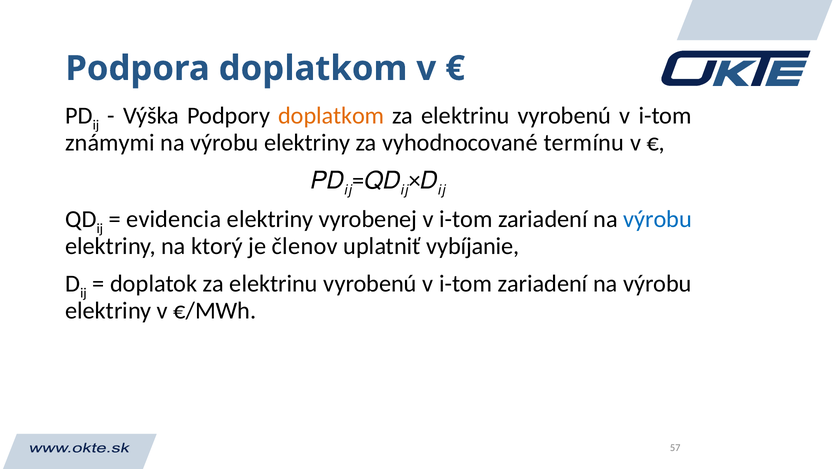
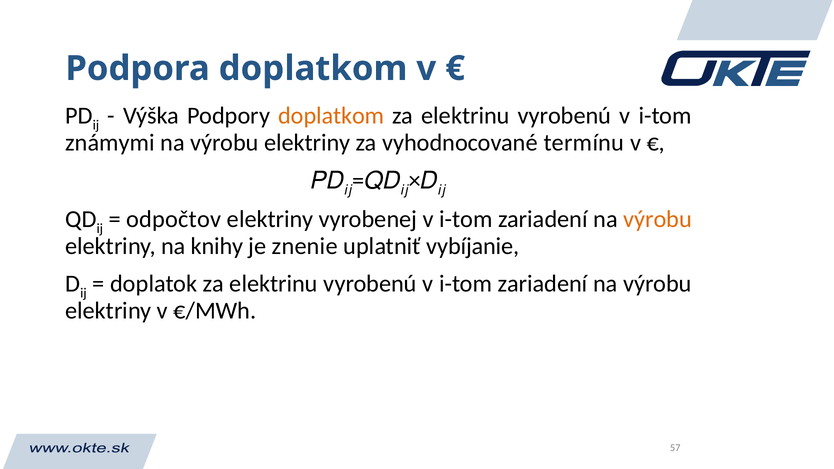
evidencia: evidencia -> odpočtov
výrobu at (658, 219) colour: blue -> orange
ktorý: ktorý -> knihy
členov: členov -> znenie
